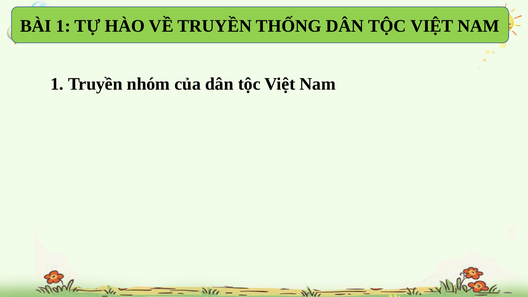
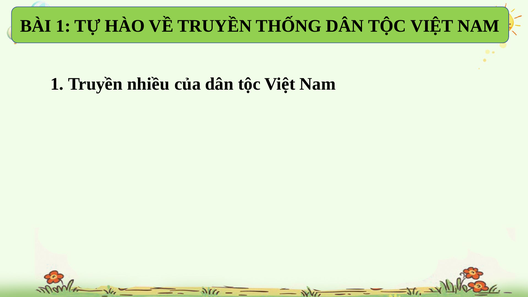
nhóm: nhóm -> nhiều
